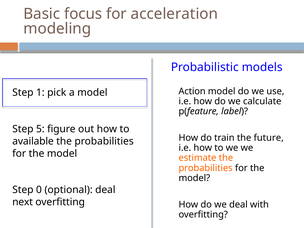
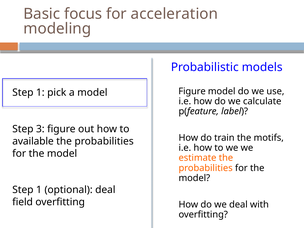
Action at (192, 91): Action -> Figure
5: 5 -> 3
future: future -> motifs
0 at (39, 190): 0 -> 1
next: next -> field
